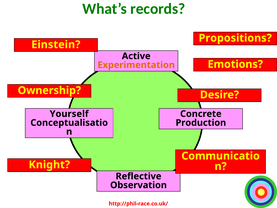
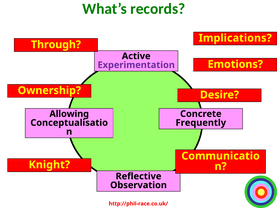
Propositions: Propositions -> Implications
Einstein: Einstein -> Through
Experimentation colour: orange -> purple
Yourself: Yourself -> Allowing
Production: Production -> Frequently
